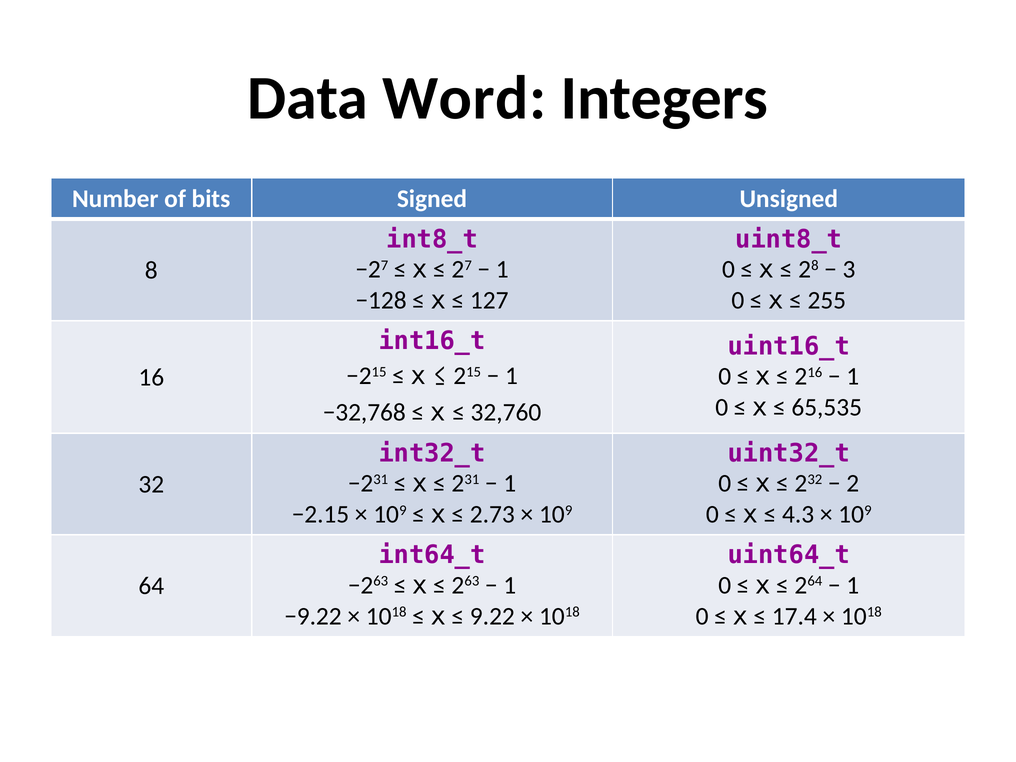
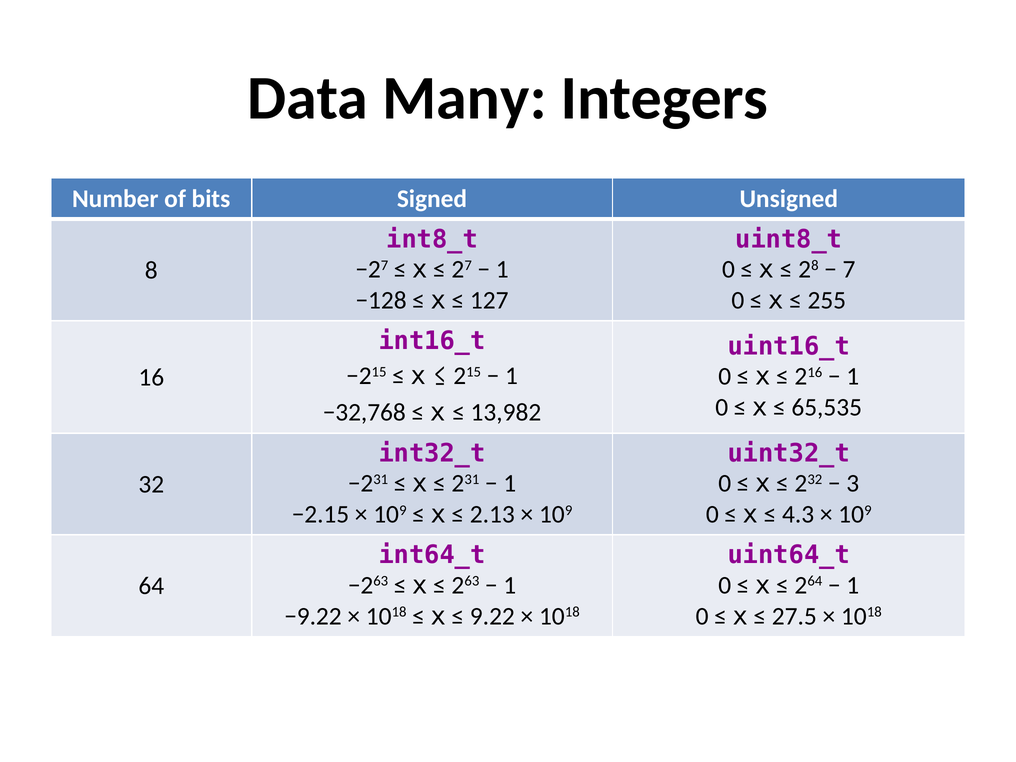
Word: Word -> Many
3: 3 -> 7
32,760: 32,760 -> 13,982
2: 2 -> 3
2.73: 2.73 -> 2.13
17.4: 17.4 -> 27.5
